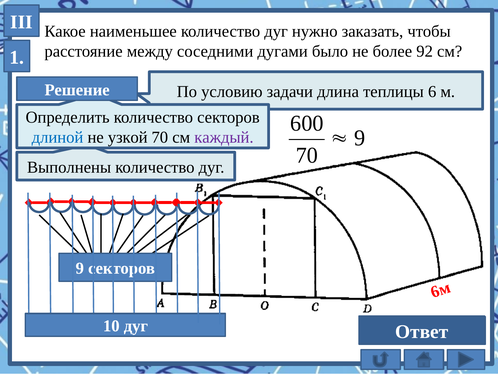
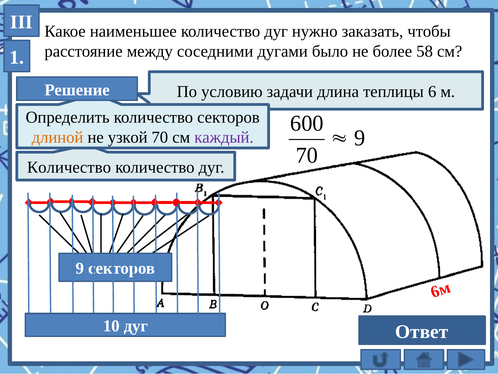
92: 92 -> 58
длиной colour: blue -> orange
Выполнены at (69, 167): Выполнены -> Количество
